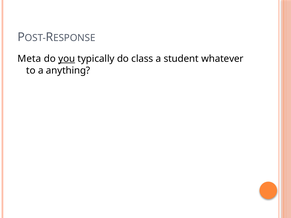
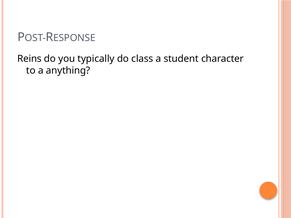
Meta: Meta -> Reins
you underline: present -> none
whatever: whatever -> character
